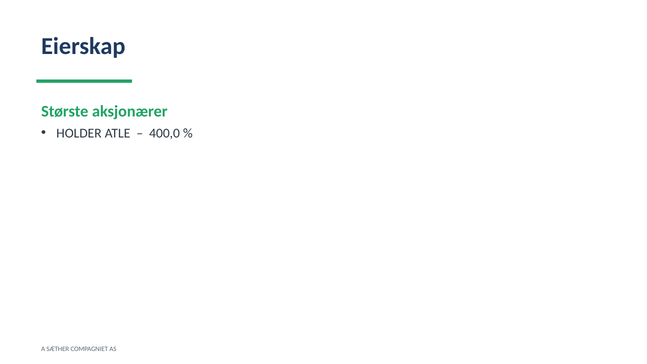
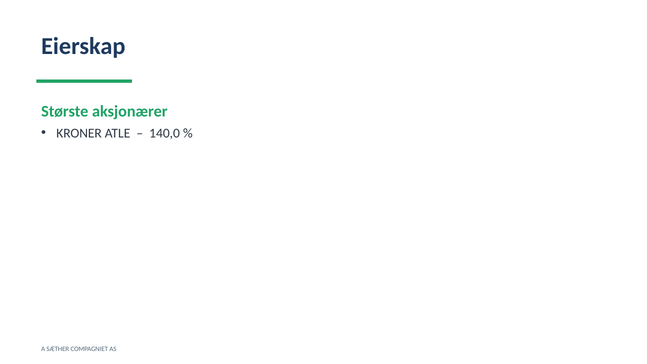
HOLDER: HOLDER -> KRONER
400,0: 400,0 -> 140,0
